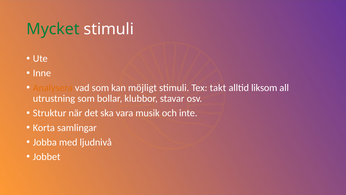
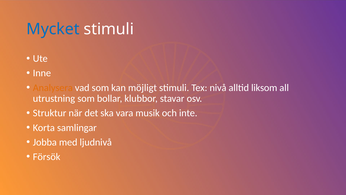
Mycket colour: green -> blue
takt: takt -> nivå
Jobbet: Jobbet -> Försök
